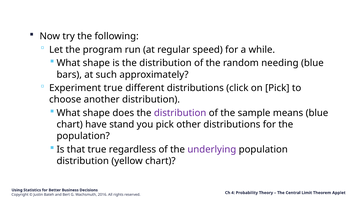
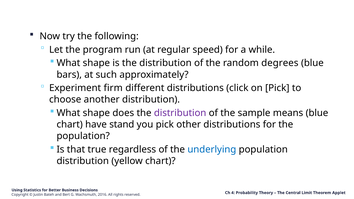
needing: needing -> degrees
Experiment true: true -> firm
underlying colour: purple -> blue
